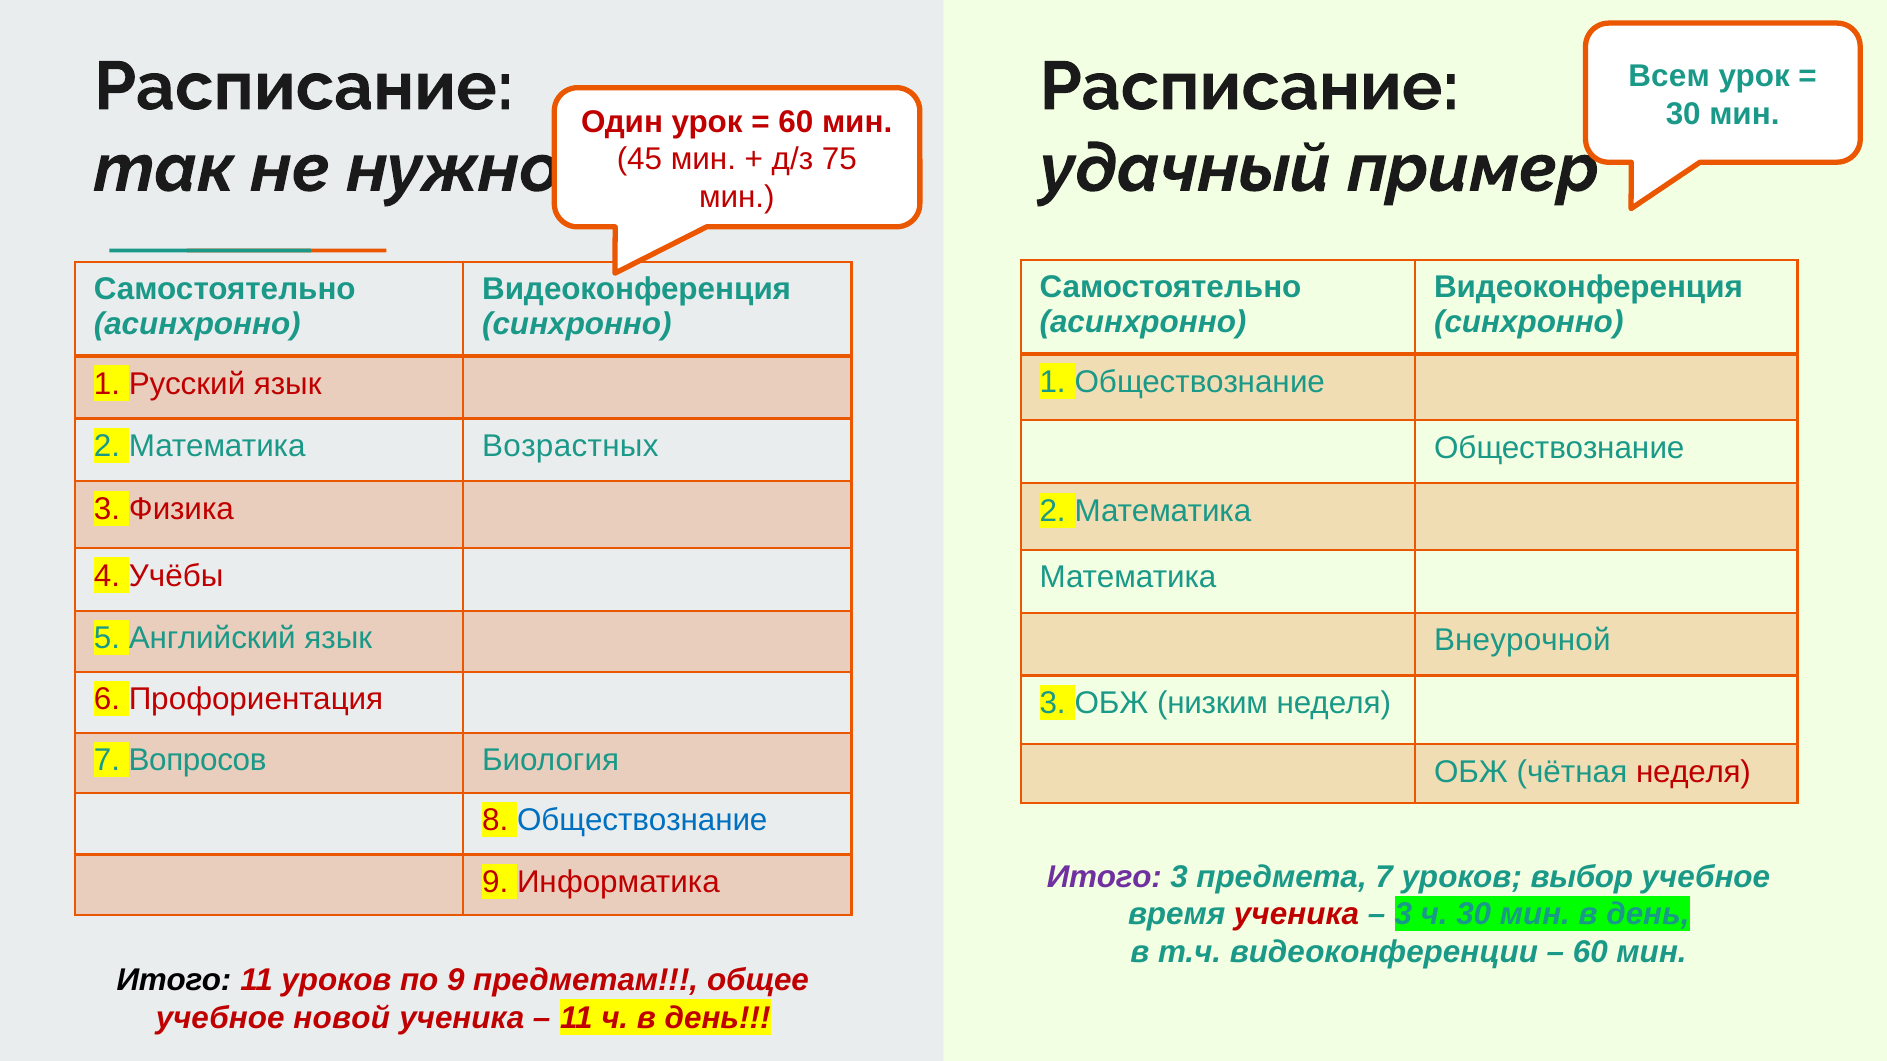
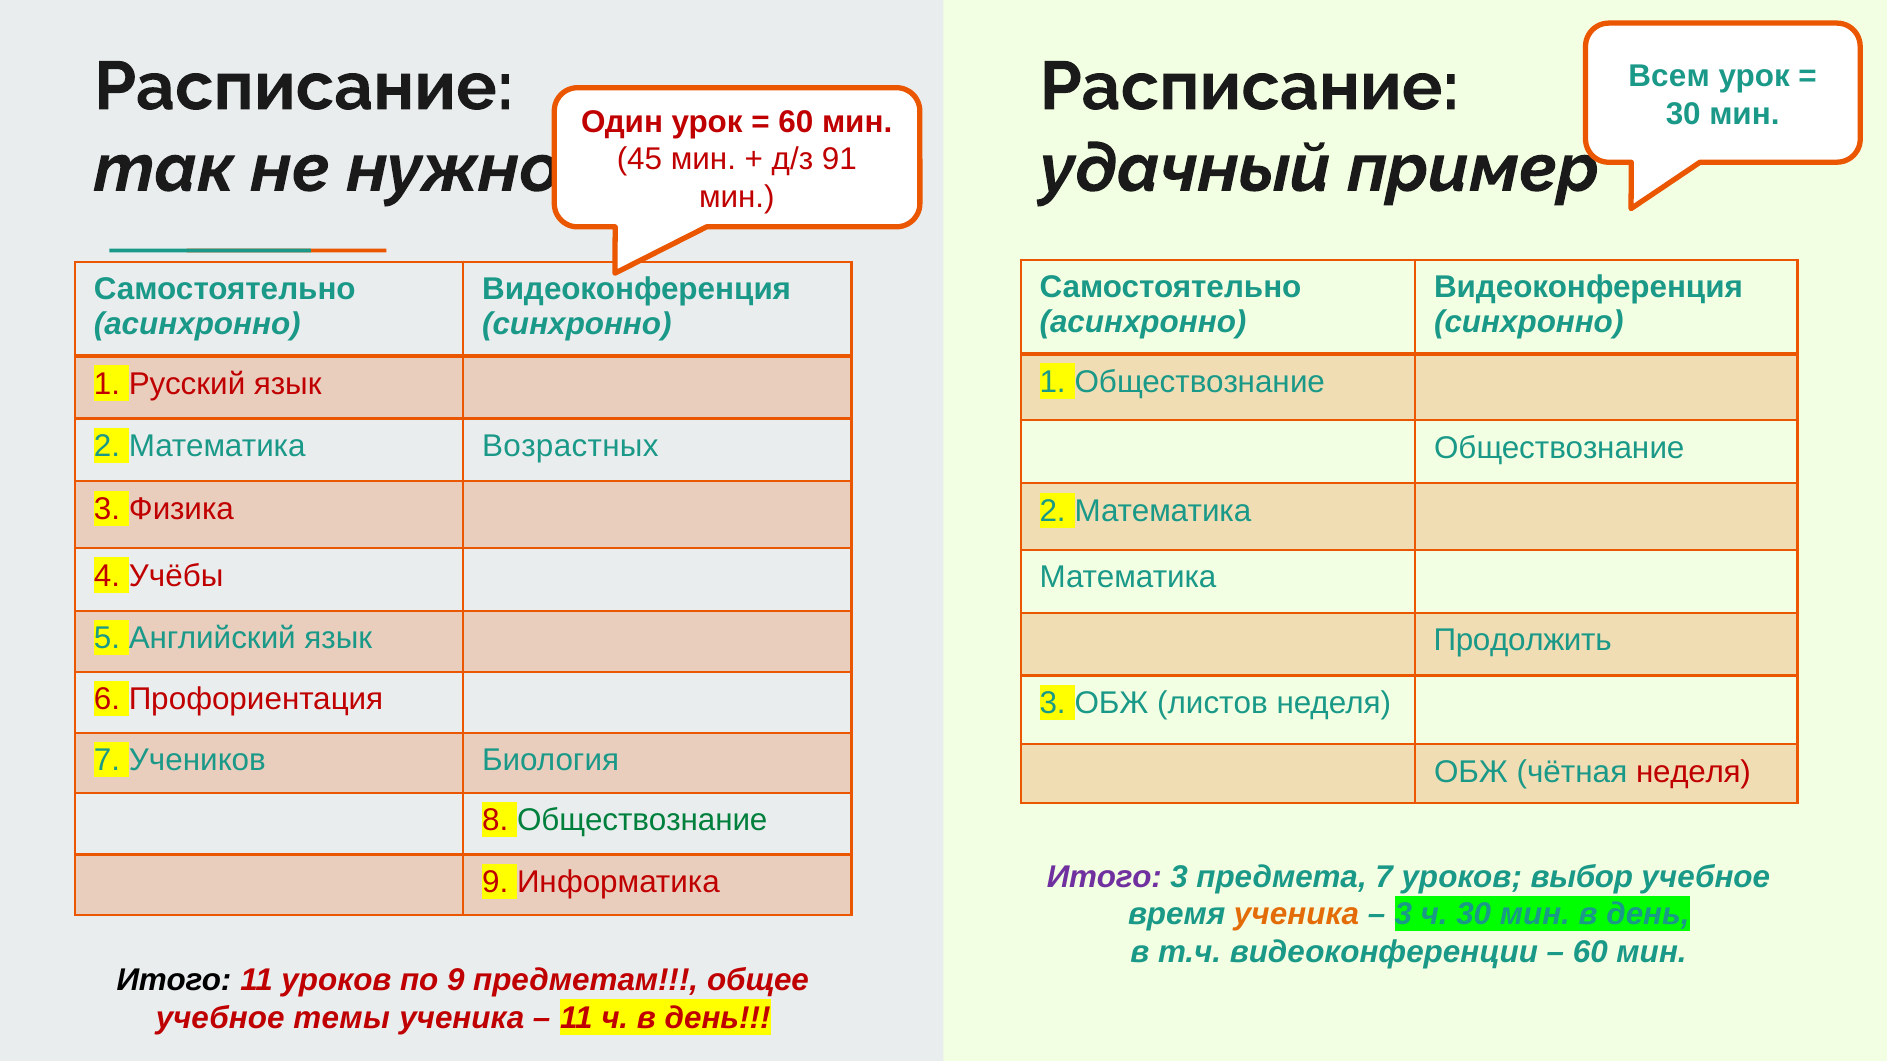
75: 75 -> 91
Внеурочной: Внеурочной -> Продолжить
низким: низким -> листов
Вопросов: Вопросов -> Учеников
Обществознание at (642, 821) colour: blue -> green
ученика at (1297, 915) colour: red -> orange
новой: новой -> темы
